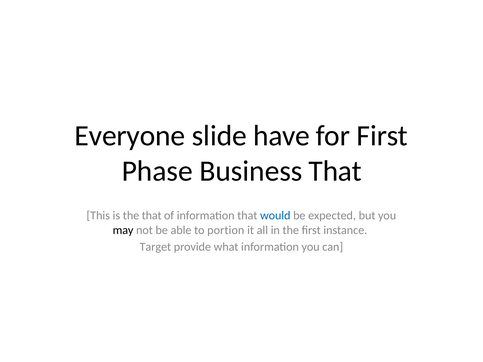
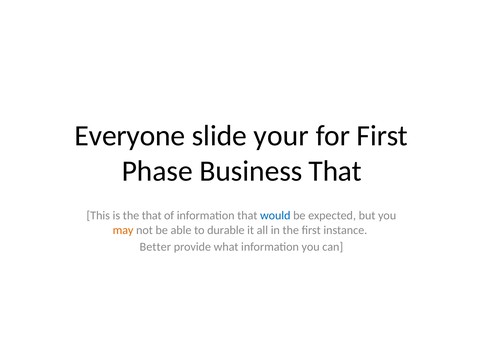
have: have -> your
may colour: black -> orange
portion: portion -> durable
Target: Target -> Better
